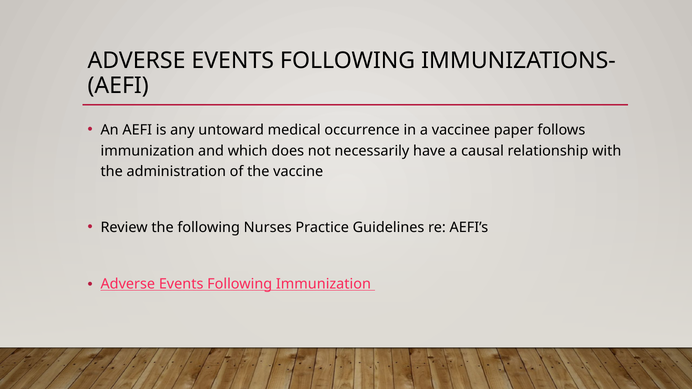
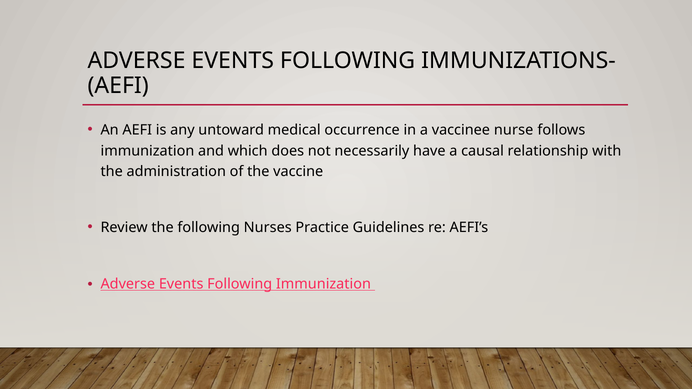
paper: paper -> nurse
